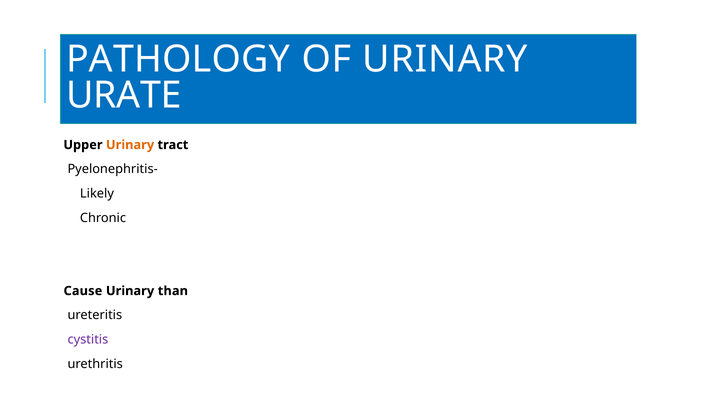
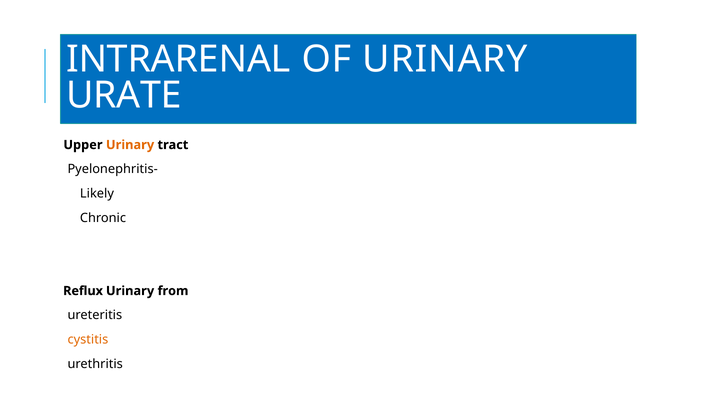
PATHOLOGY: PATHOLOGY -> INTRARENAL
Cause: Cause -> Reflux
than: than -> from
cystitis colour: purple -> orange
